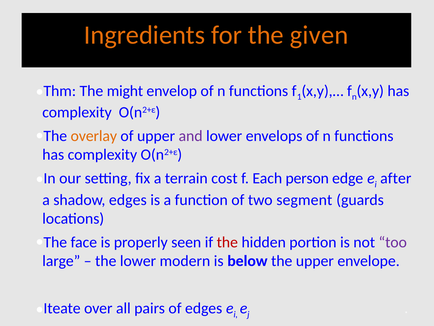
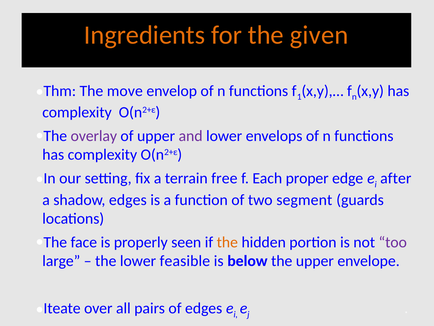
might: might -> move
overlay colour: orange -> purple
cost: cost -> free
person: person -> proper
the at (227, 242) colour: red -> orange
modern: modern -> feasible
